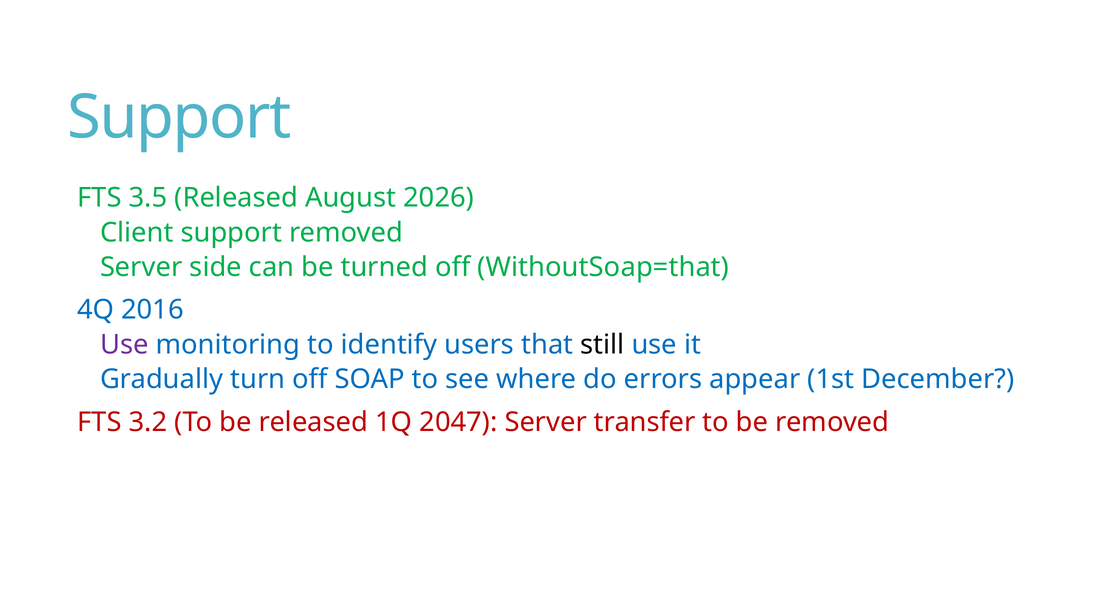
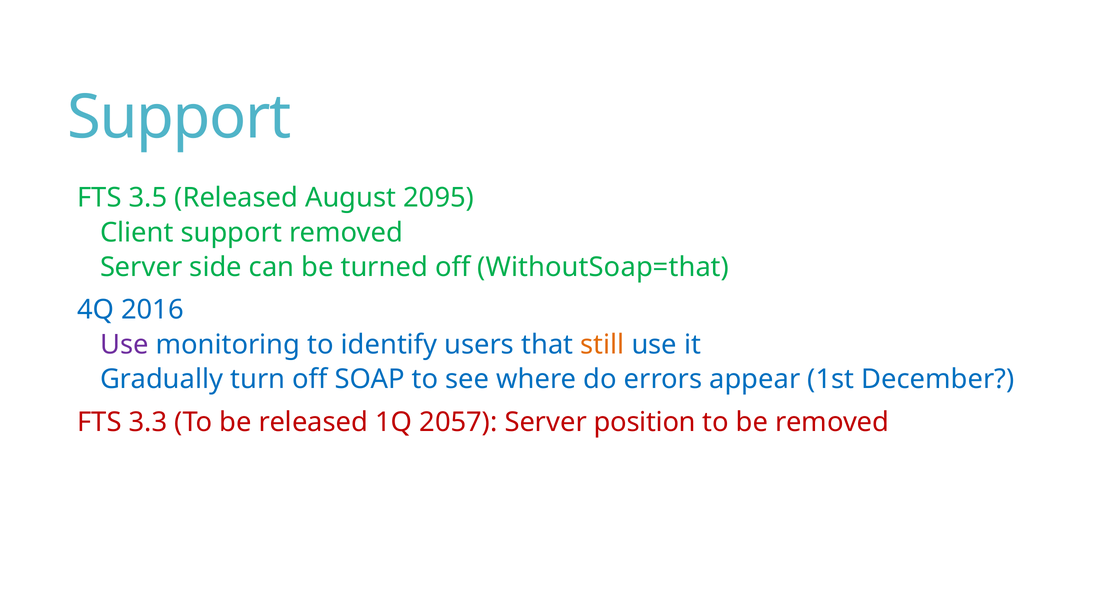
2026: 2026 -> 2095
still colour: black -> orange
3.2: 3.2 -> 3.3
2047: 2047 -> 2057
transfer: transfer -> position
